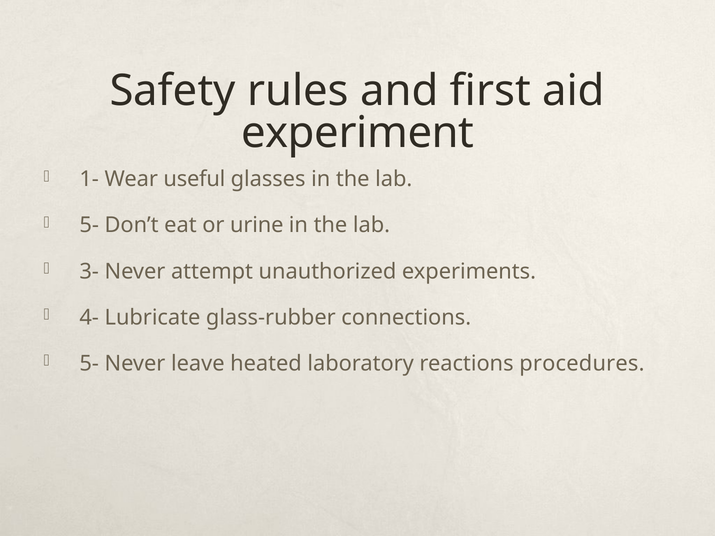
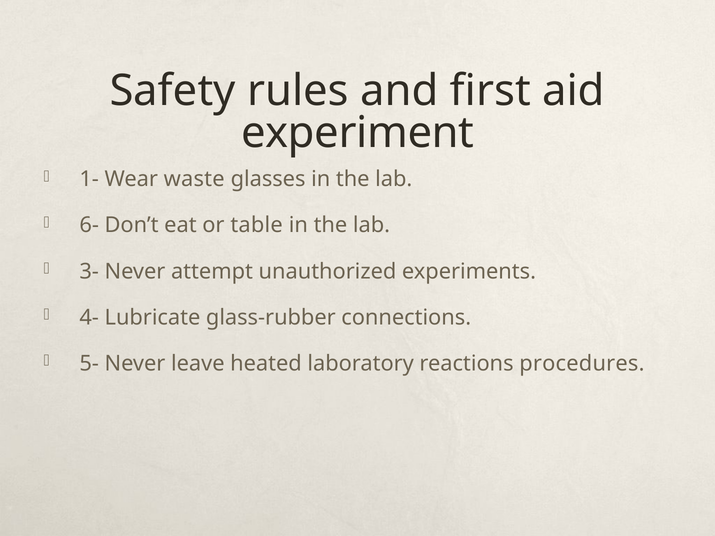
useful: useful -> waste
5- at (89, 225): 5- -> 6-
urine: urine -> table
